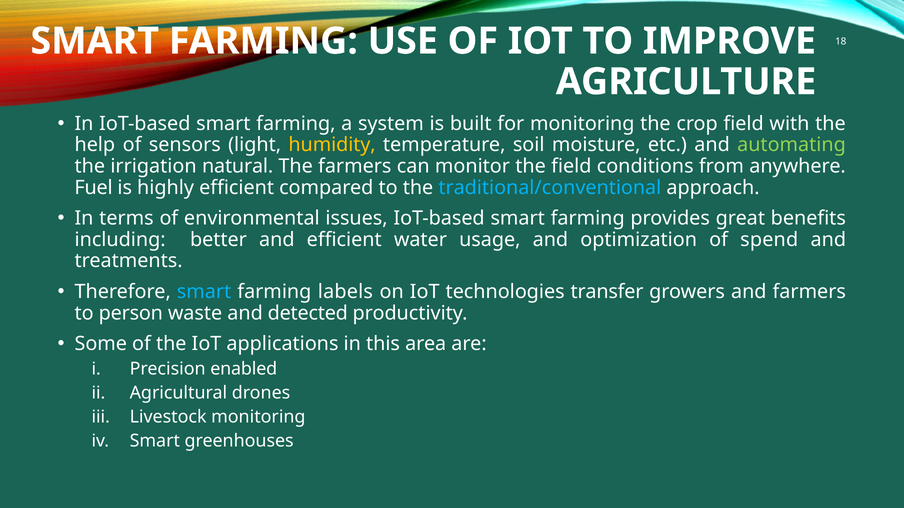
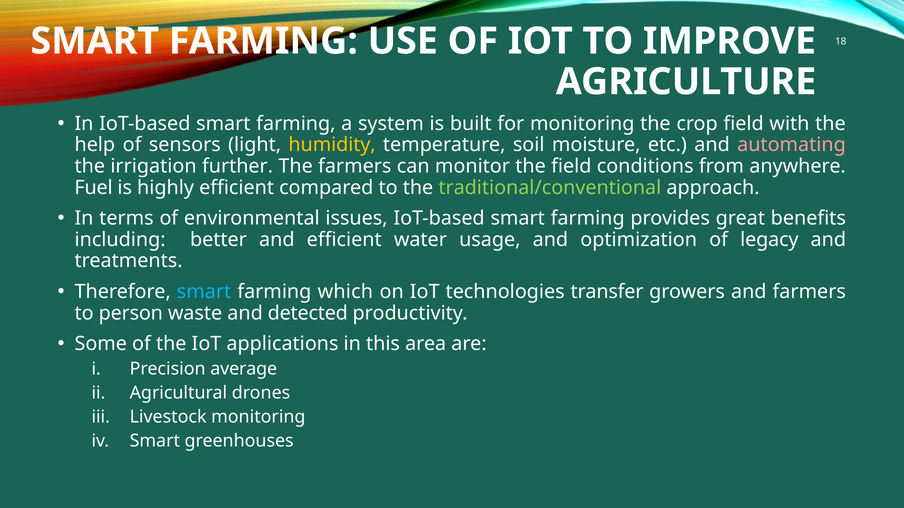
automating colour: light green -> pink
natural: natural -> further
traditional/conventional colour: light blue -> light green
spend: spend -> legacy
labels: labels -> which
enabled: enabled -> average
